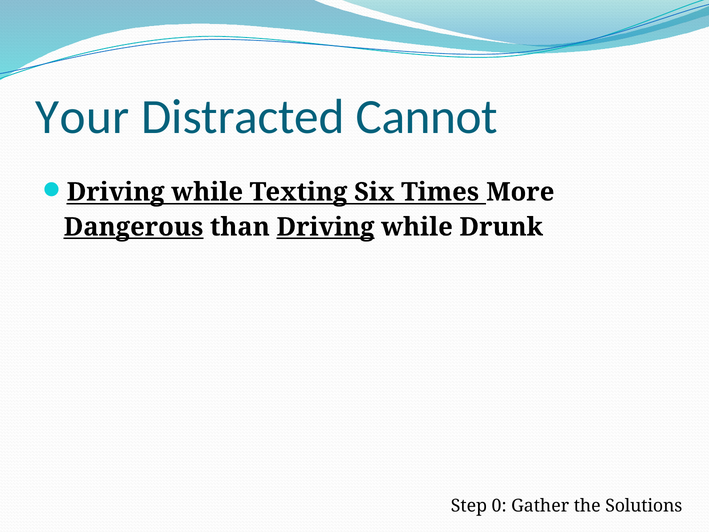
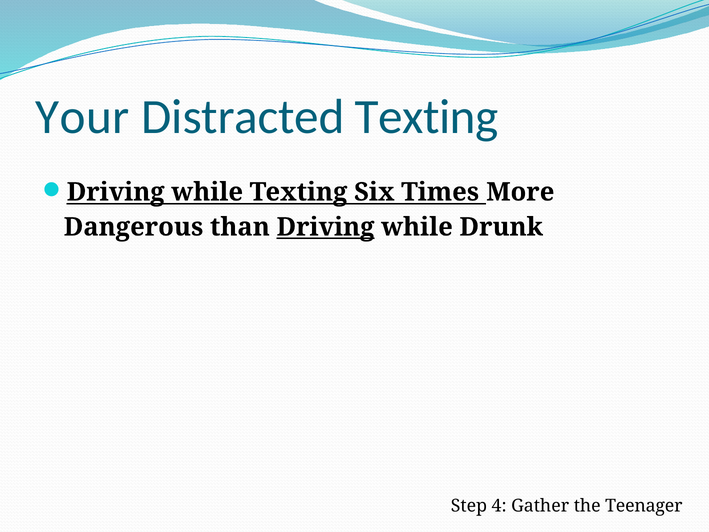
Distracted Cannot: Cannot -> Texting
Dangerous underline: present -> none
0: 0 -> 4
Solutions: Solutions -> Teenager
